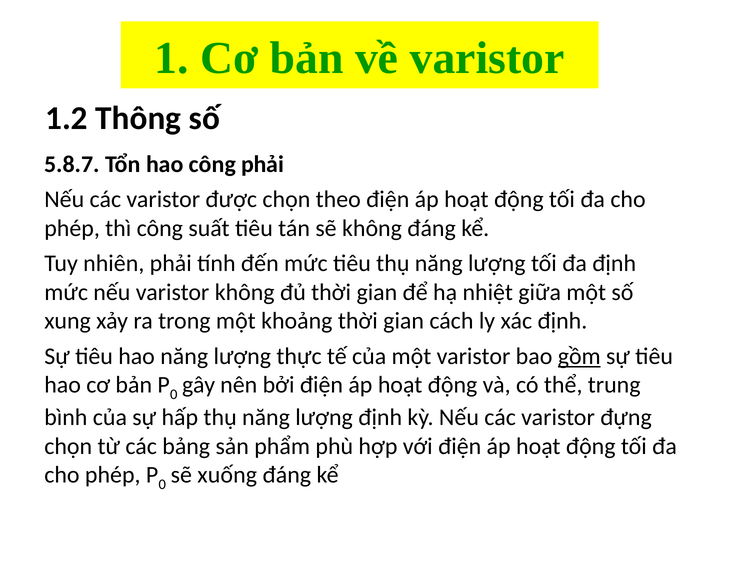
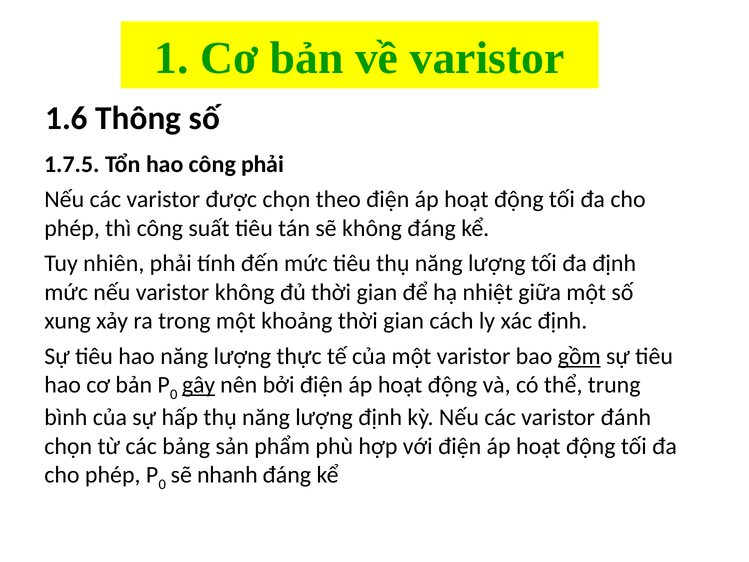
1.2: 1.2 -> 1.6
5.8.7: 5.8.7 -> 1.7.5
gây underline: none -> present
đựng: đựng -> đánh
xuống: xuống -> nhanh
